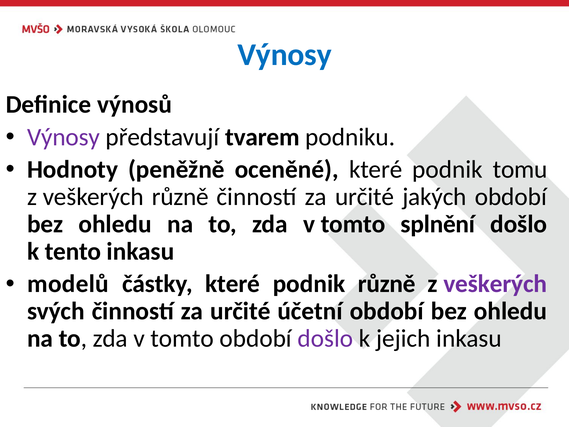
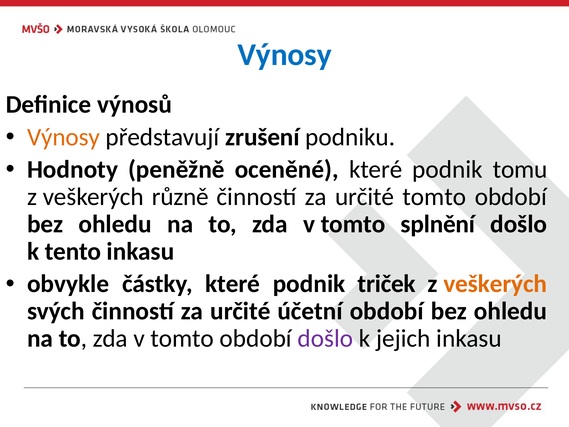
Výnosy at (64, 137) colour: purple -> orange
tvarem: tvarem -> zrušení
určité jakých: jakých -> tomto
modelů: modelů -> obvykle
podnik různě: různě -> triček
veškerých at (495, 284) colour: purple -> orange
